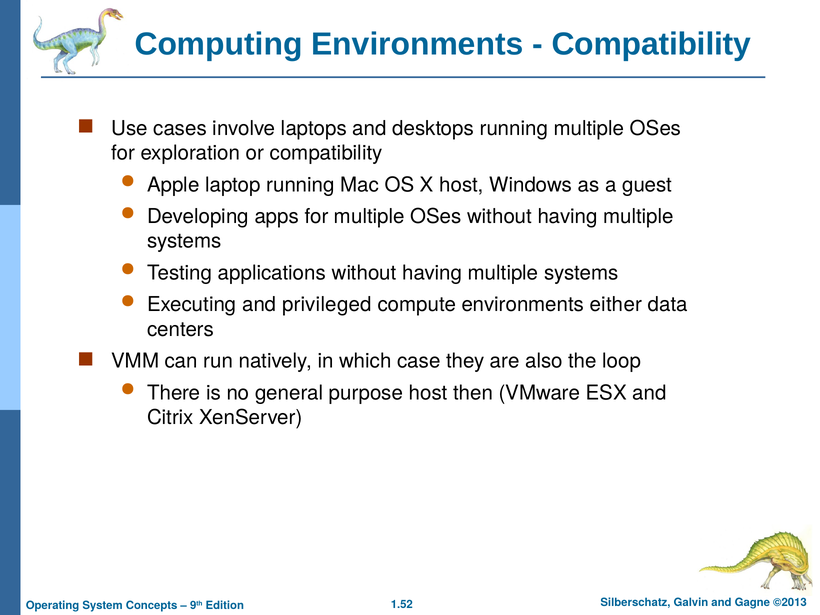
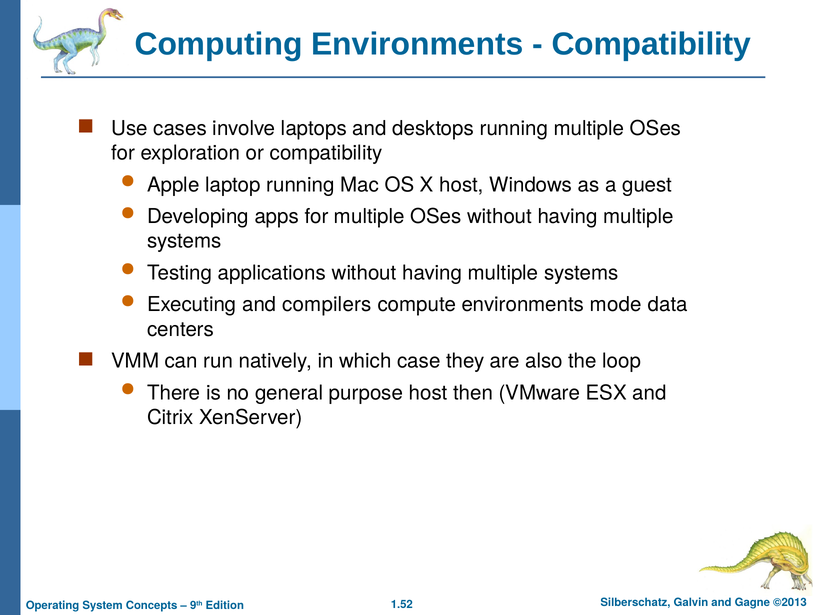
privileged: privileged -> compilers
either: either -> mode
